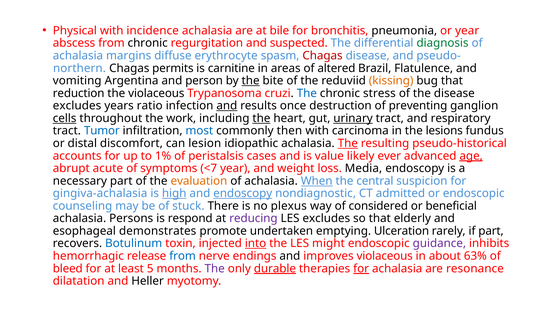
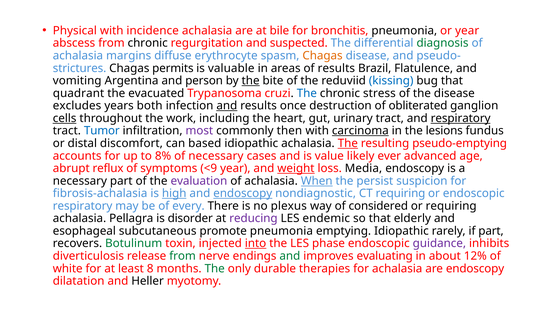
Chagas at (323, 56) colour: red -> orange
northern: northern -> strictures
carnitine: carnitine -> valuable
of altered: altered -> results
kissing colour: orange -> blue
reduction: reduction -> quadrant
the violaceous: violaceous -> evacuated
ratio: ratio -> both
preventing: preventing -> obliterated
the at (261, 118) underline: present -> none
urinary underline: present -> none
respiratory at (461, 118) underline: none -> present
most colour: blue -> purple
carcinoma underline: none -> present
lesion: lesion -> based
pseudo-historical: pseudo-historical -> pseudo-emptying
1%: 1% -> 8%
of peristalsis: peristalsis -> necessary
age underline: present -> none
acute: acute -> reflux
<7: <7 -> <9
weight underline: none -> present
evaluation colour: orange -> purple
central: central -> persist
gingiva-achalasia: gingiva-achalasia -> fibrosis-achalasia
CT admitted: admitted -> requiring
counseling at (83, 206): counseling -> respiratory
stuck: stuck -> every
or beneficial: beneficial -> requiring
Persons: Persons -> Pellagra
respond: respond -> disorder
LES excludes: excludes -> endemic
demonstrates: demonstrates -> subcutaneous
promote undertaken: undertaken -> pneumonia
emptying Ulceration: Ulceration -> Idiopathic
Botulinum colour: blue -> green
might: might -> phase
hemorrhagic: hemorrhagic -> diverticulosis
from at (183, 256) colour: blue -> green
and at (290, 256) colour: black -> green
improves violaceous: violaceous -> evaluating
63%: 63% -> 12%
bleed: bleed -> white
5: 5 -> 8
The at (215, 268) colour: purple -> green
durable underline: present -> none
for at (361, 268) underline: present -> none
are resonance: resonance -> endoscopy
